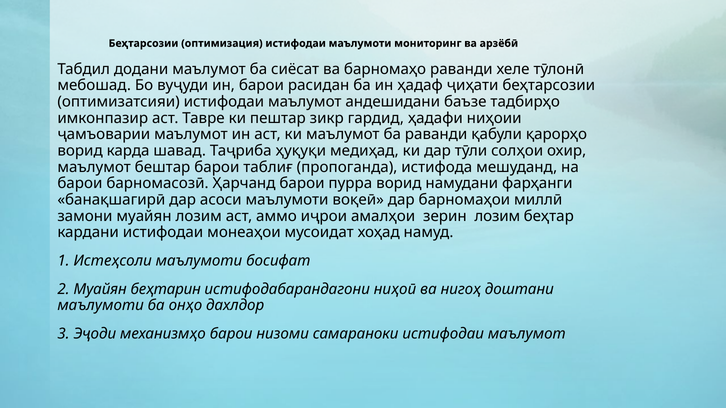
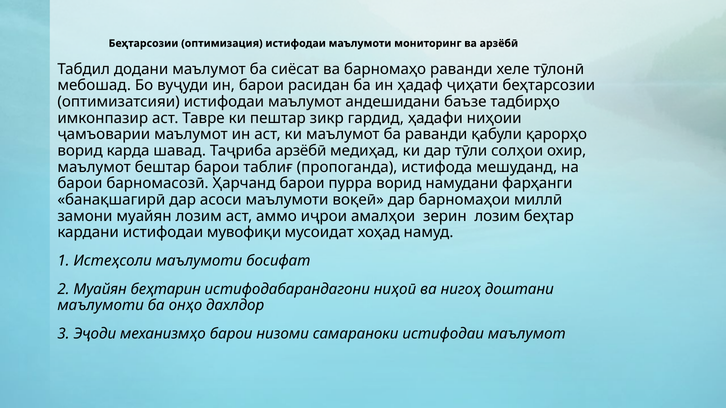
Таҷриба ҳуқуқи: ҳуқуқи -> арзёбӣ
монеаҳои: монеаҳои -> мувофиқи
